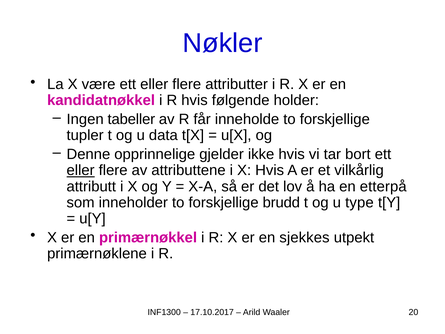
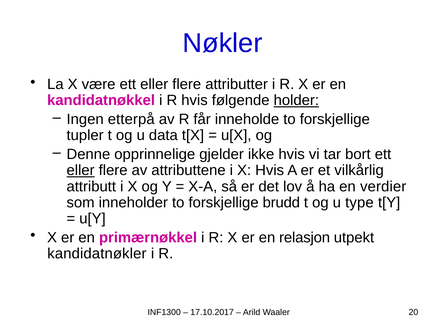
holder underline: none -> present
tabeller: tabeller -> etterpå
etterpå: etterpå -> verdier
sjekkes: sjekkes -> relasjon
primærnøklene: primærnøklene -> kandidatnøkler
